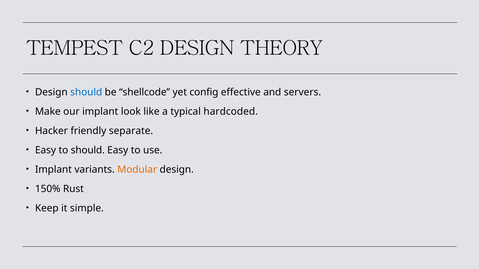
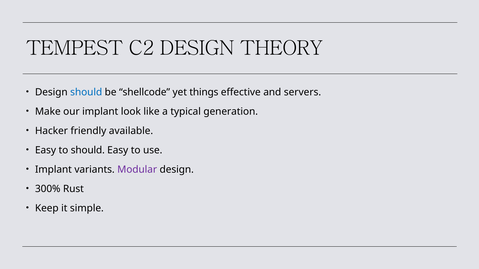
config: config -> things
hardcoded: hardcoded -> generation
separate: separate -> available
Modular colour: orange -> purple
150%: 150% -> 300%
